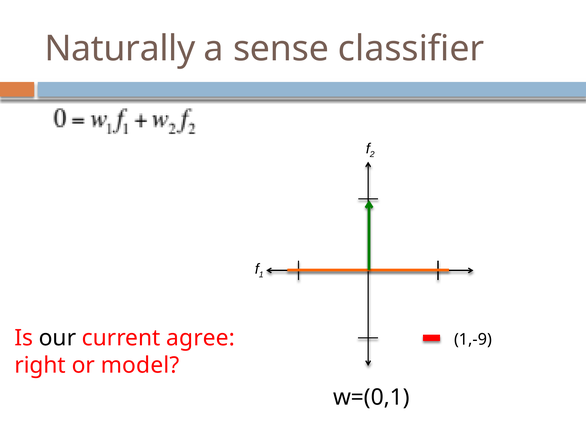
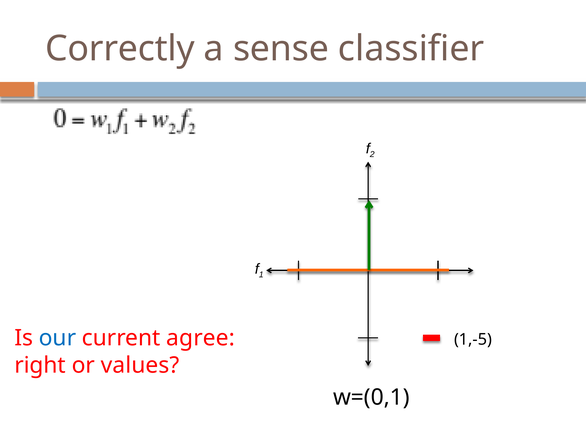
Naturally: Naturally -> Correctly
our colour: black -> blue
1,-9: 1,-9 -> 1,-5
model: model -> values
